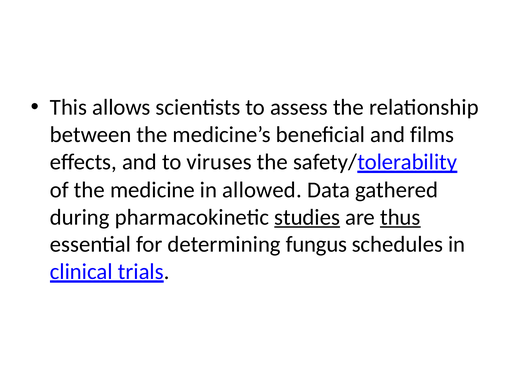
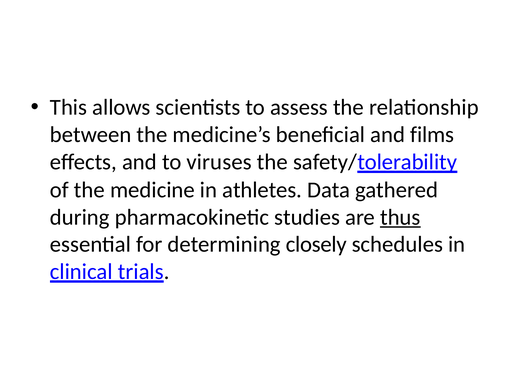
allowed: allowed -> athletes
studies underline: present -> none
fungus: fungus -> closely
